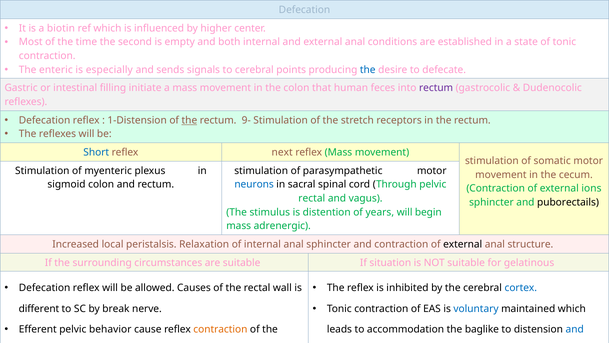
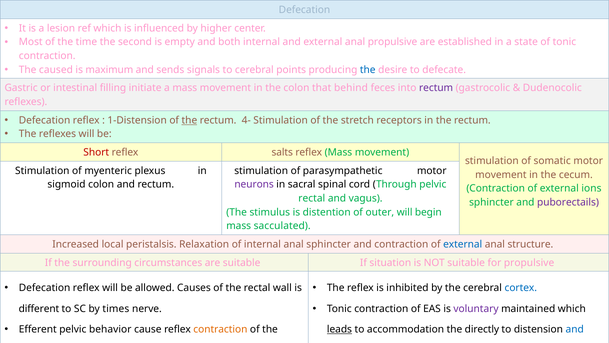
biotin: biotin -> lesion
anal conditions: conditions -> propulsive
enteric: enteric -> caused
especially: especially -> maximum
human: human -> behind
9-: 9- -> 4-
Short colour: blue -> red
next: next -> salts
neurons colour: blue -> purple
puborectails colour: black -> purple
years: years -> outer
adrenergic: adrenergic -> sacculated
external at (463, 244) colour: black -> blue
for gelatinous: gelatinous -> propulsive
voluntary at (476, 308) colour: blue -> purple
break: break -> times
leads underline: none -> present
baglike: baglike -> directly
